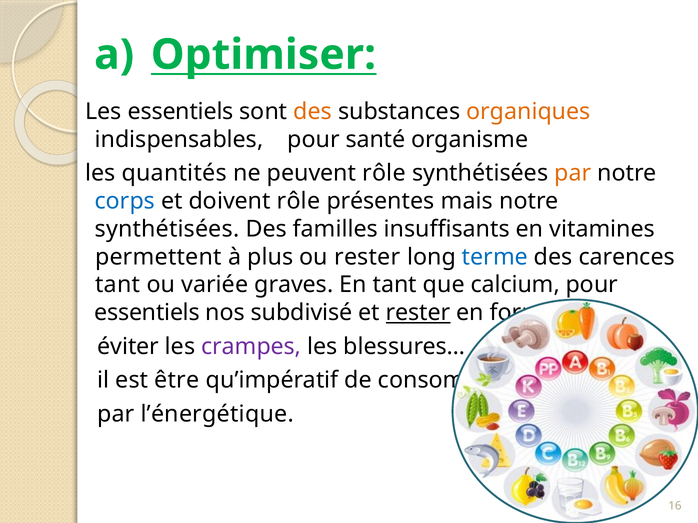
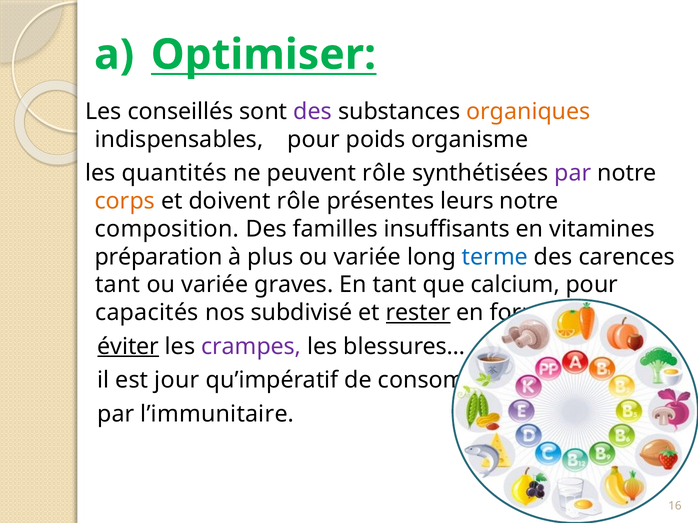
Les essentiels: essentiels -> conseillés
des at (313, 112) colour: orange -> purple
santé: santé -> poids
par at (573, 173) colour: orange -> purple
corps colour: blue -> orange
mais: mais -> leurs
synthétisées at (167, 229): synthétisées -> composition
permettent: permettent -> préparation
plus ou rester: rester -> variée
essentiels at (147, 313): essentiels -> capacités
éviter underline: none -> present
être: être -> jour
l’énergétique: l’énergétique -> l’immunitaire
